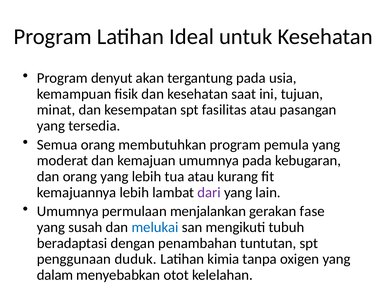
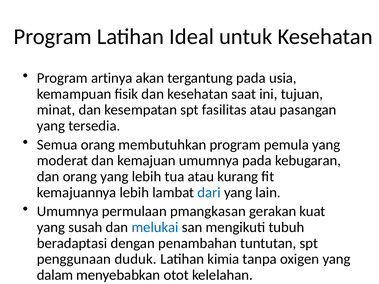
denyut: denyut -> artinya
dari colour: purple -> blue
menjalankan: menjalankan -> pmangkasan
fase: fase -> kuat
